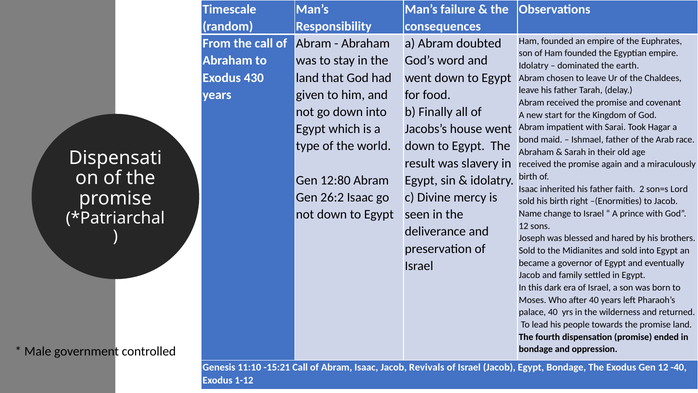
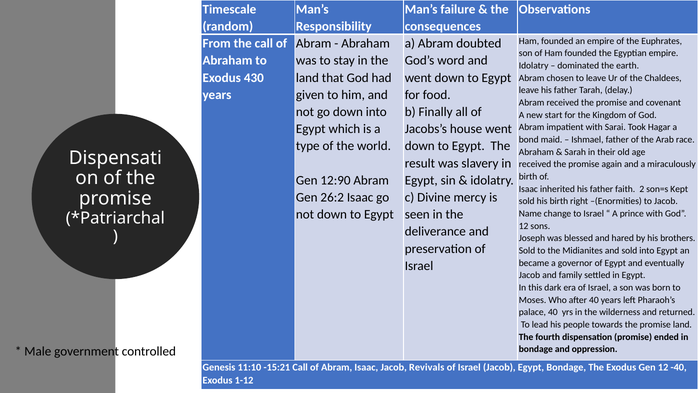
12:80: 12:80 -> 12:90
Lord: Lord -> Kept
